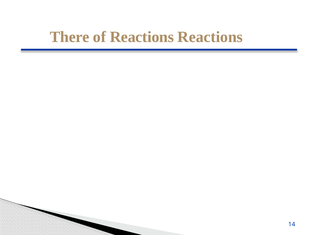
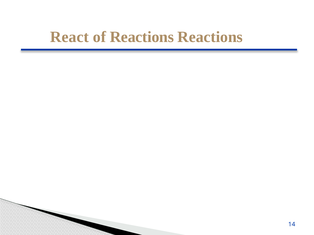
There: There -> React
